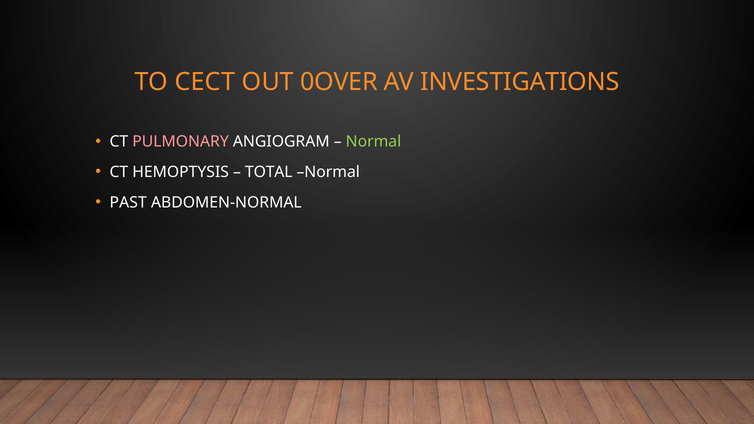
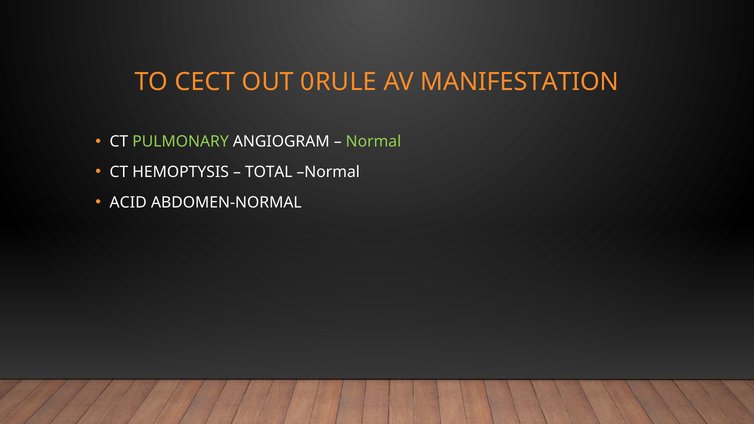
0OVER: 0OVER -> 0RULE
INVESTIGATIONS: INVESTIGATIONS -> MANIFESTATION
PULMONARY colour: pink -> light green
PAST: PAST -> ACID
